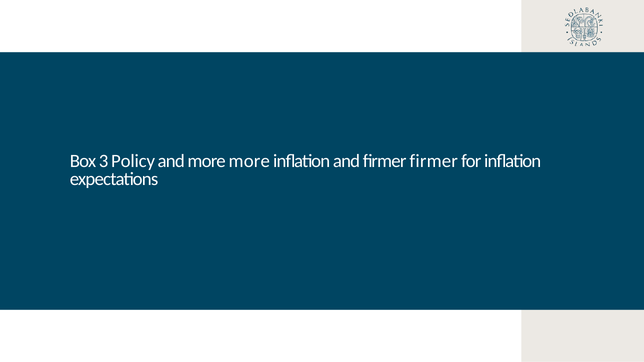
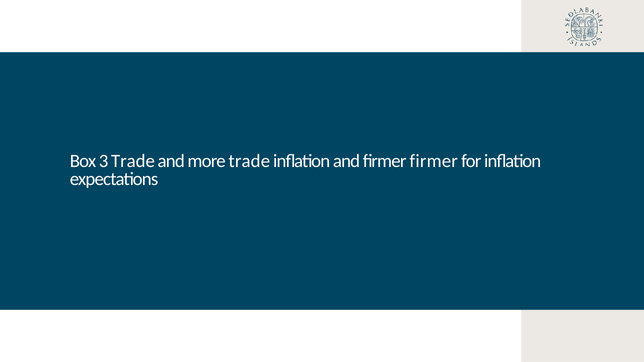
3 Policy: Policy -> Trade
more more: more -> trade
